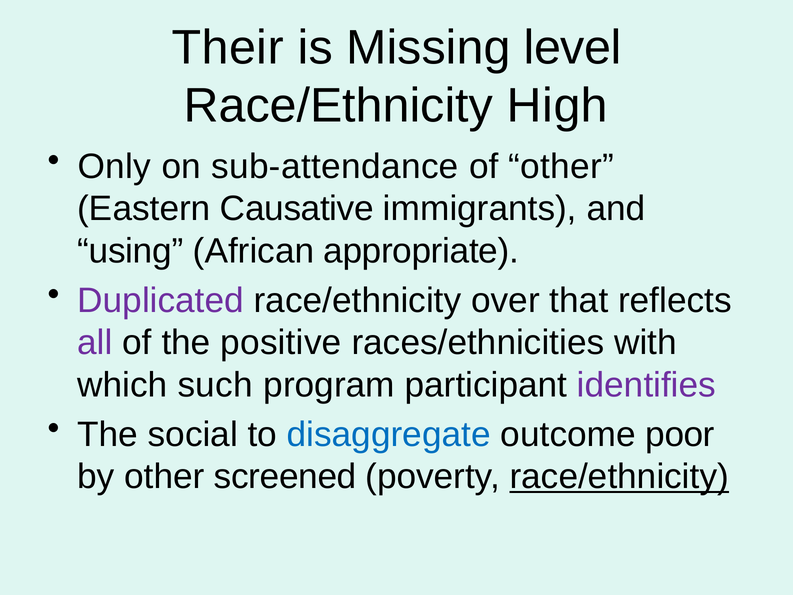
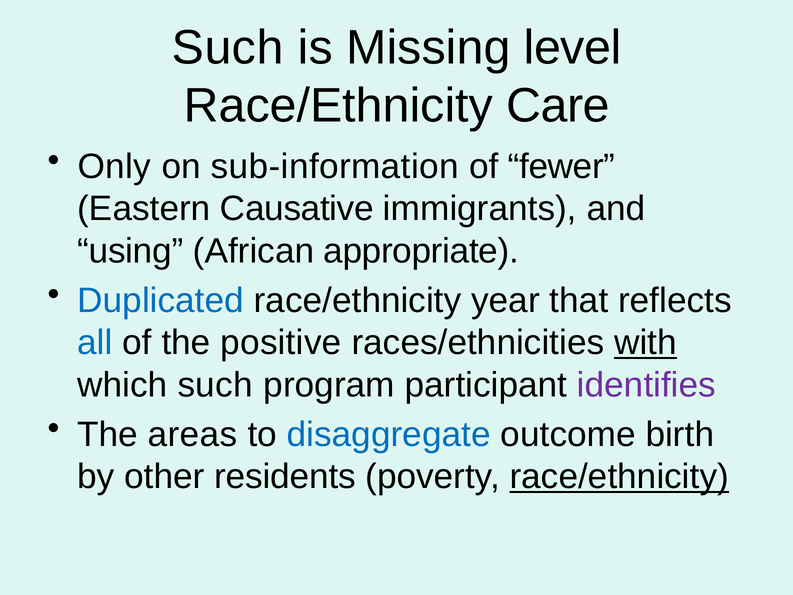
Their at (228, 48): Their -> Such
High: High -> Care
sub-attendance: sub-attendance -> sub-information
of other: other -> fewer
Duplicated colour: purple -> blue
over: over -> year
all colour: purple -> blue
with underline: none -> present
social: social -> areas
poor: poor -> birth
screened: screened -> residents
